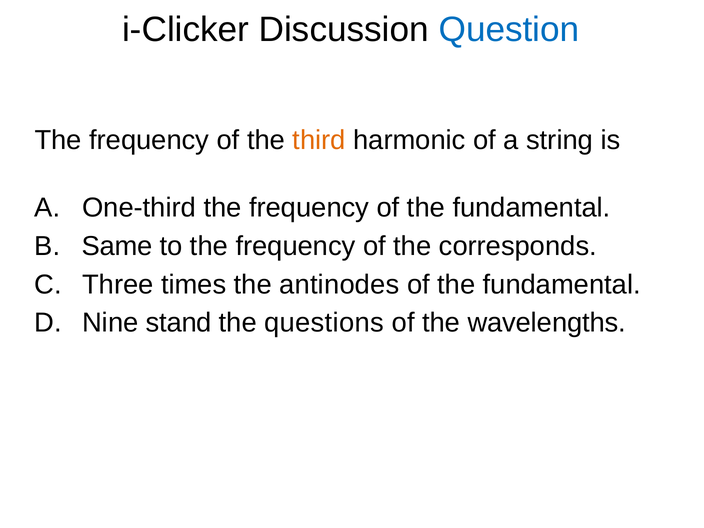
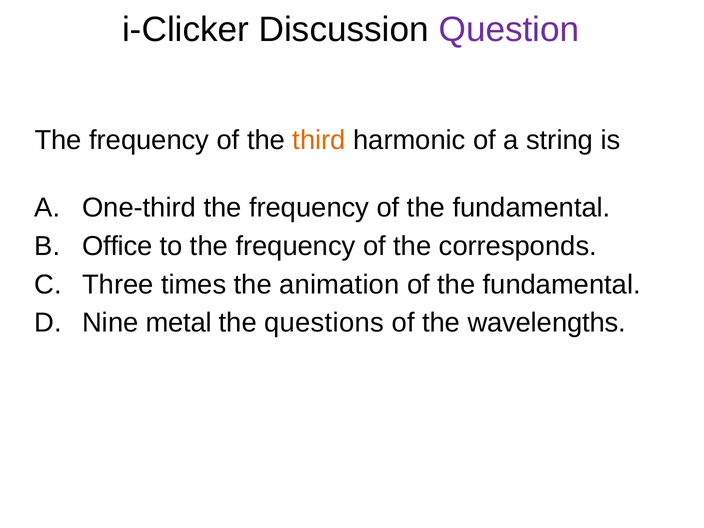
Question at (509, 30) colour: blue -> purple
Same: Same -> Office
antinodes: antinodes -> animation
stand: stand -> metal
